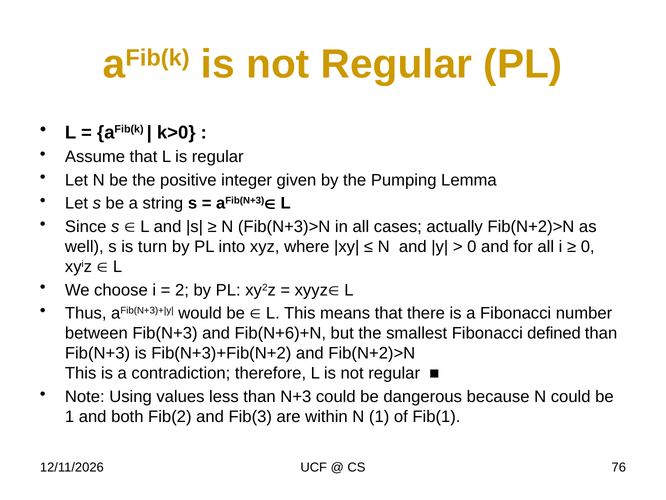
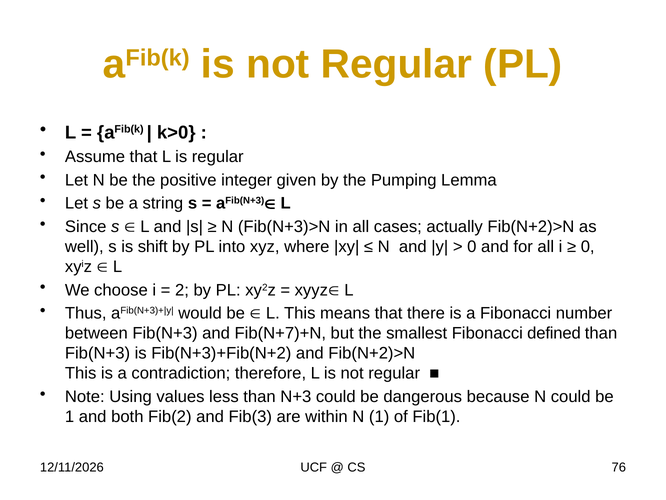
turn: turn -> shift
Fib(N+6)+N: Fib(N+6)+N -> Fib(N+7)+N
